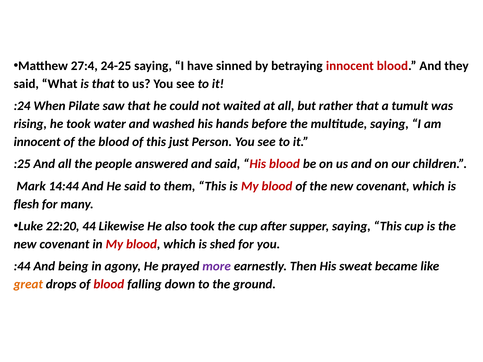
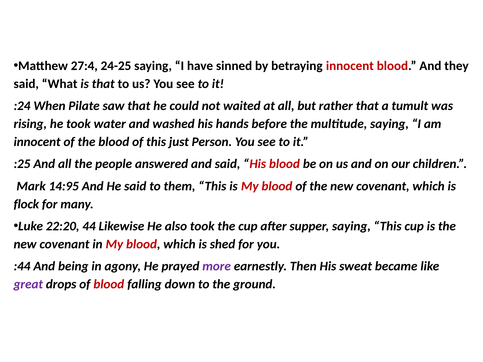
14:44: 14:44 -> 14:95
flesh: flesh -> flock
great colour: orange -> purple
